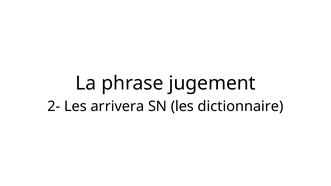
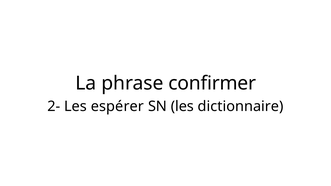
jugement: jugement -> confirmer
arrivera: arrivera -> espérer
